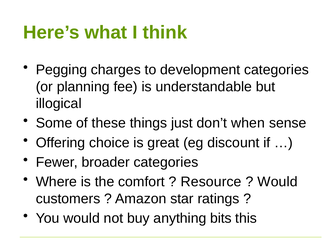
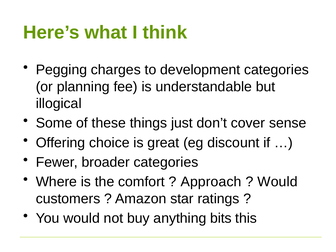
when: when -> cover
Resource: Resource -> Approach
